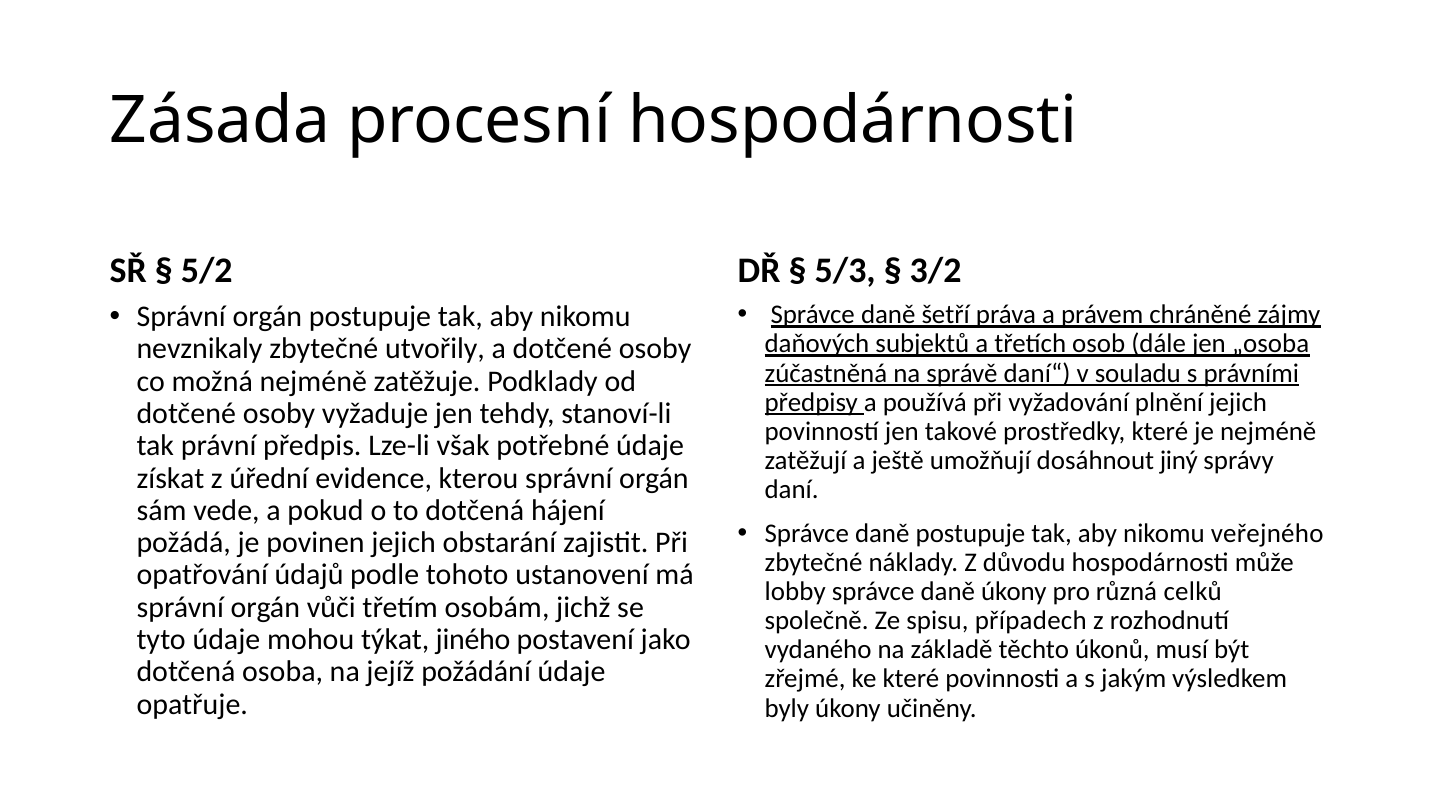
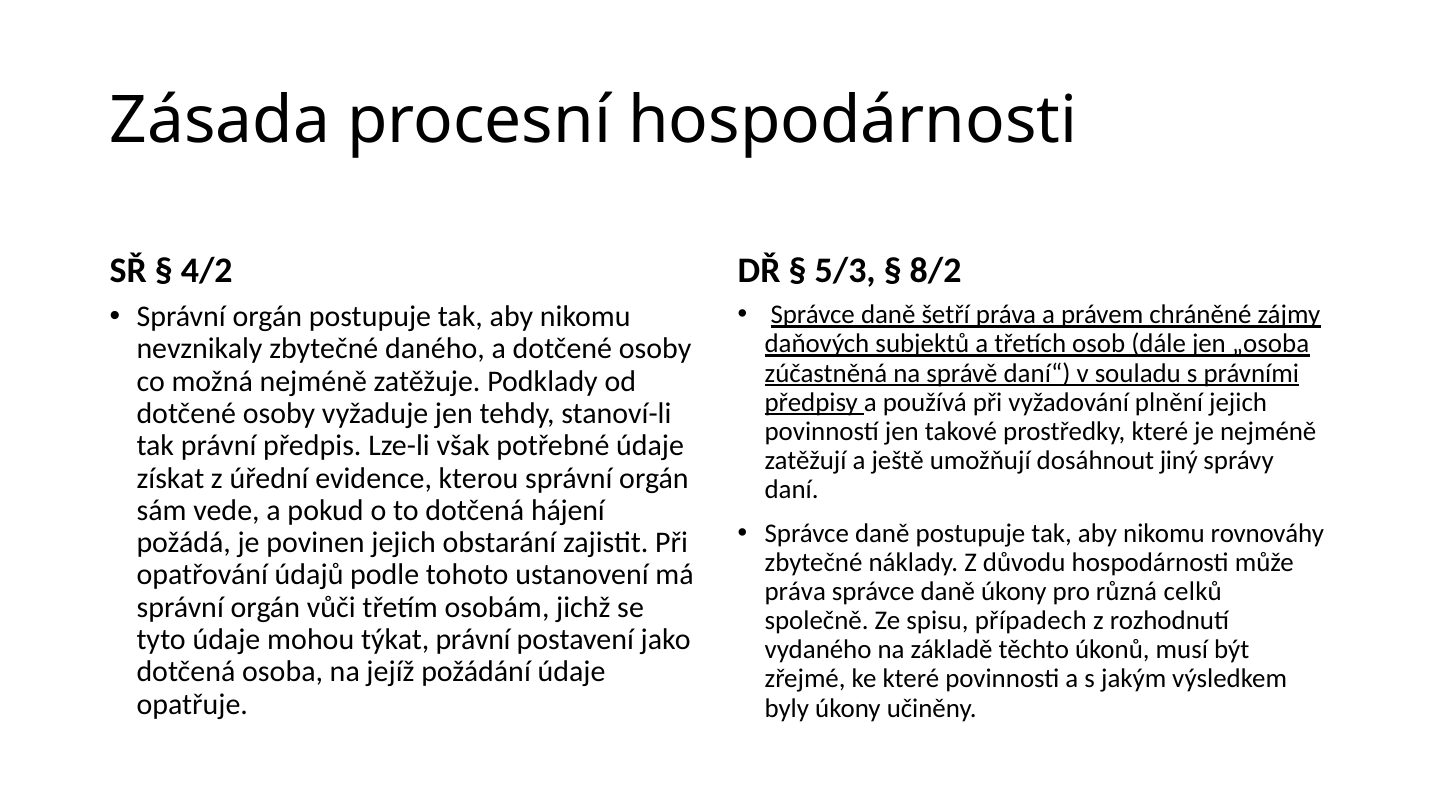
5/2: 5/2 -> 4/2
3/2: 3/2 -> 8/2
utvořily: utvořily -> daného
veřejného: veřejného -> rovnováhy
lobby at (795, 592): lobby -> práva
týkat jiného: jiného -> právní
